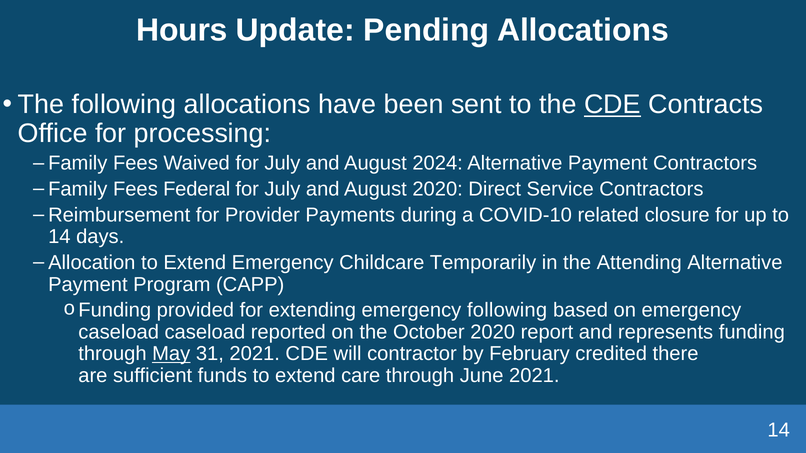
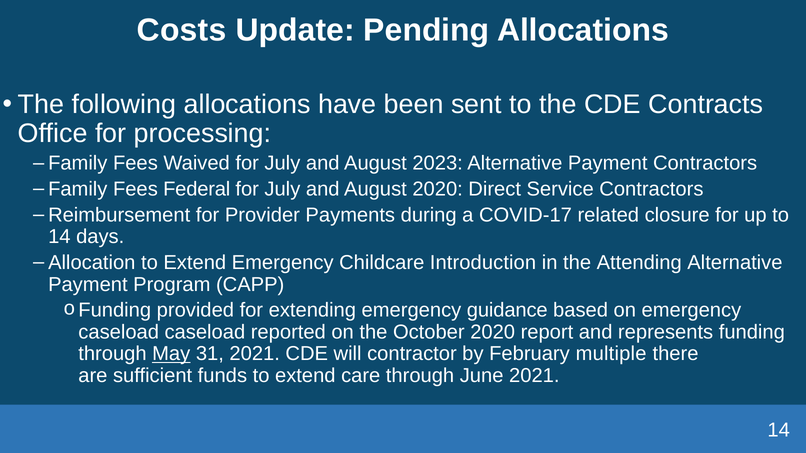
Hours: Hours -> Costs
CDE at (612, 105) underline: present -> none
2024: 2024 -> 2023
COVID-10: COVID-10 -> COVID-17
Temporarily: Temporarily -> Introduction
emergency following: following -> guidance
credited: credited -> multiple
